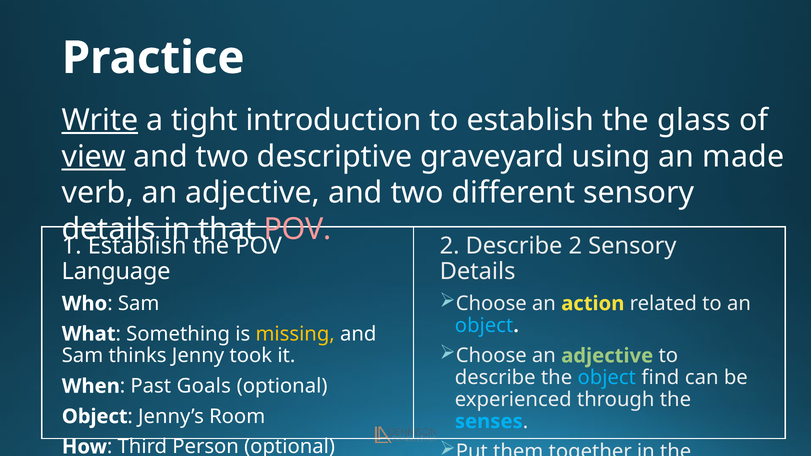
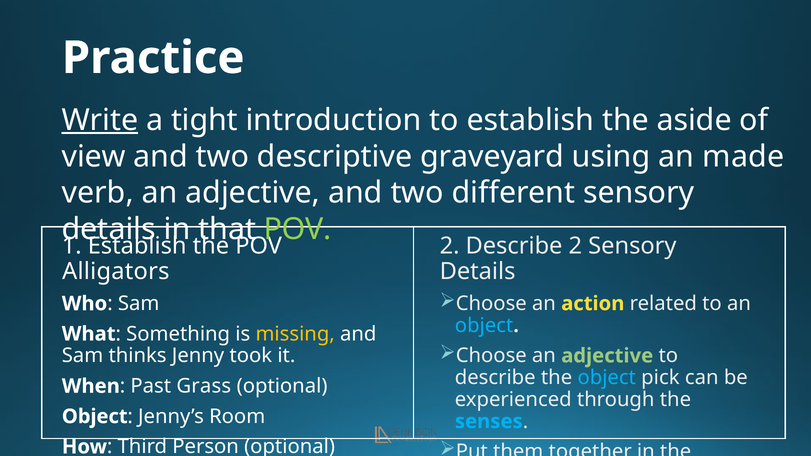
glass: glass -> aside
view underline: present -> none
POV at (297, 230) colour: pink -> light green
Language: Language -> Alligators
find: find -> pick
Goals: Goals -> Grass
